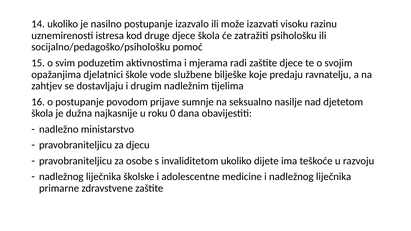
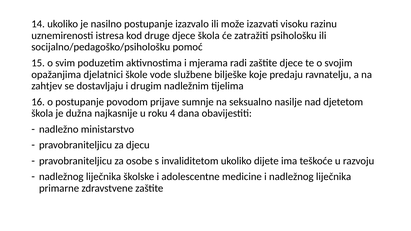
0: 0 -> 4
